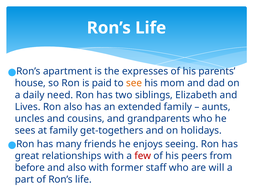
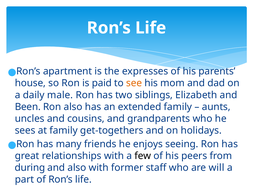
need: need -> male
Lives: Lives -> Been
few colour: red -> black
before: before -> during
